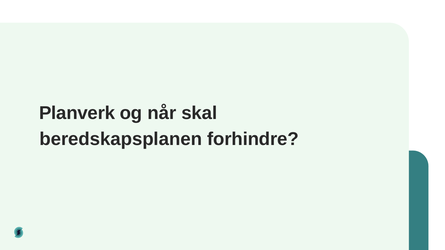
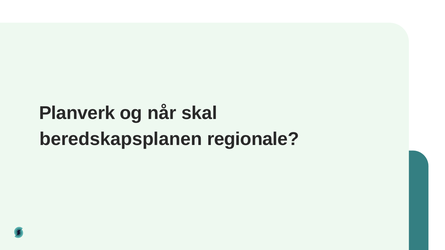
forhindre: forhindre -> regionale
